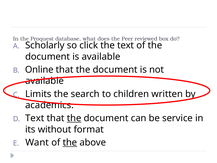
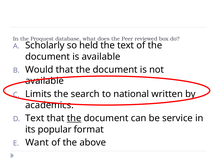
click: click -> held
Online: Online -> Would
children: children -> national
without: without -> popular
the at (70, 142) underline: present -> none
